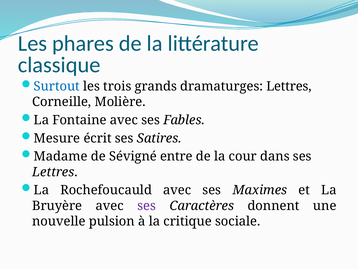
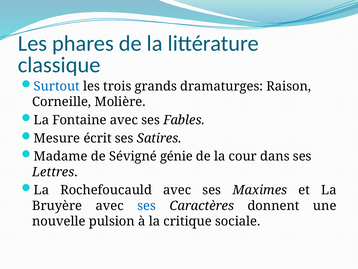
dramaturges Lettres: Lettres -> Raison
entre: entre -> génie
ses at (147, 205) colour: purple -> blue
